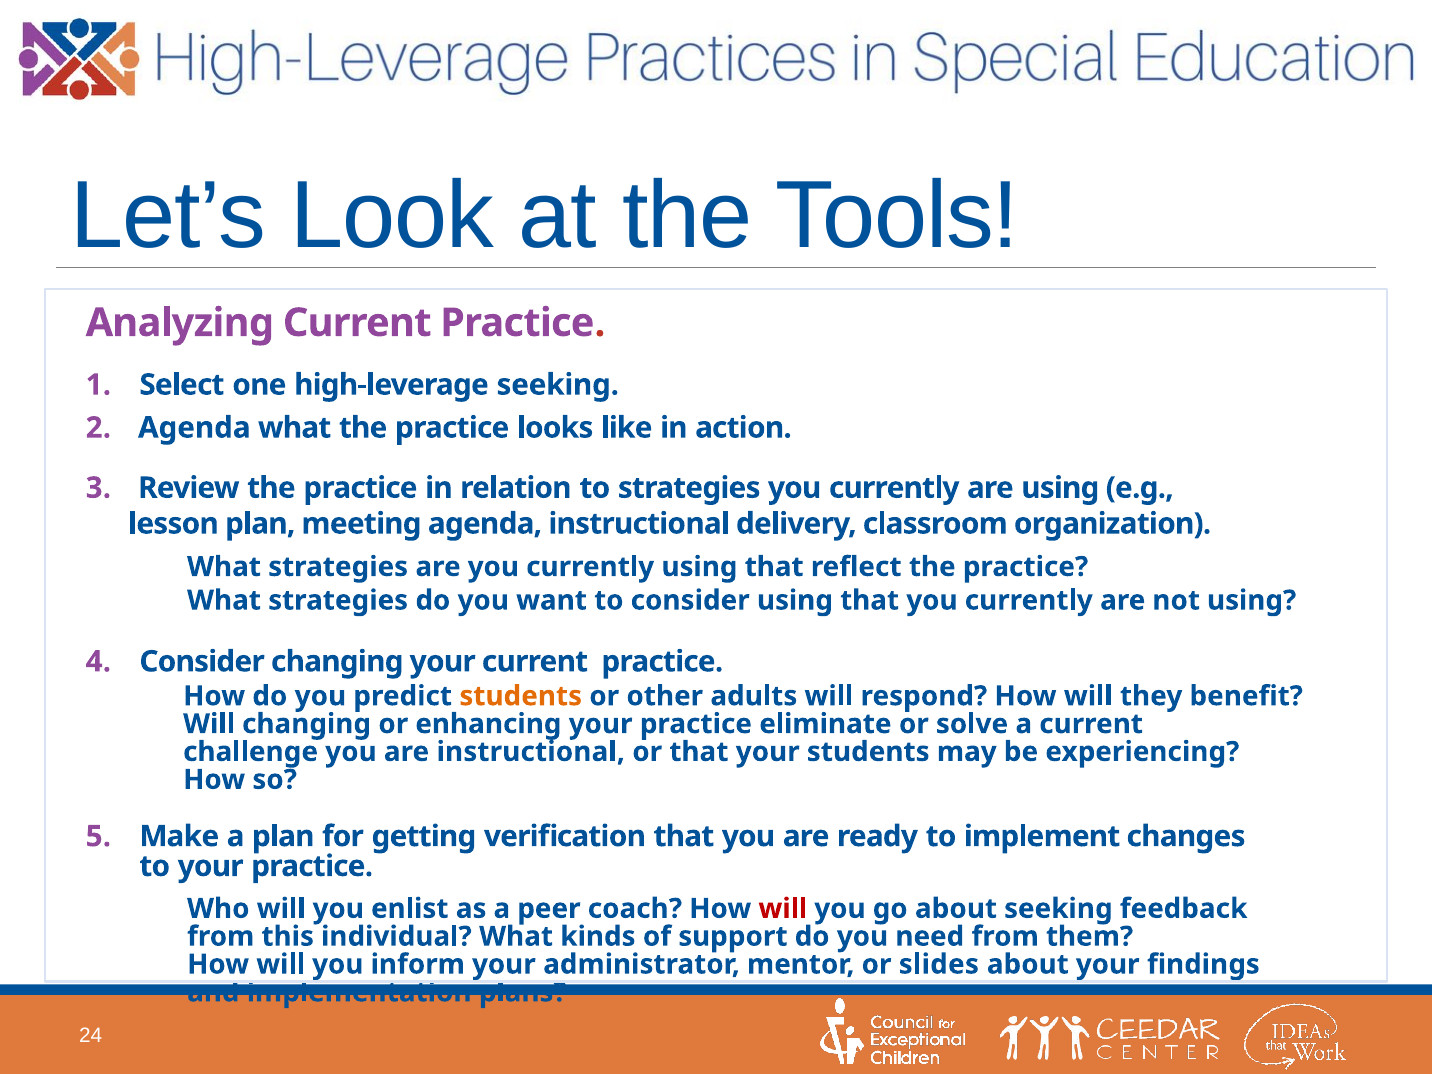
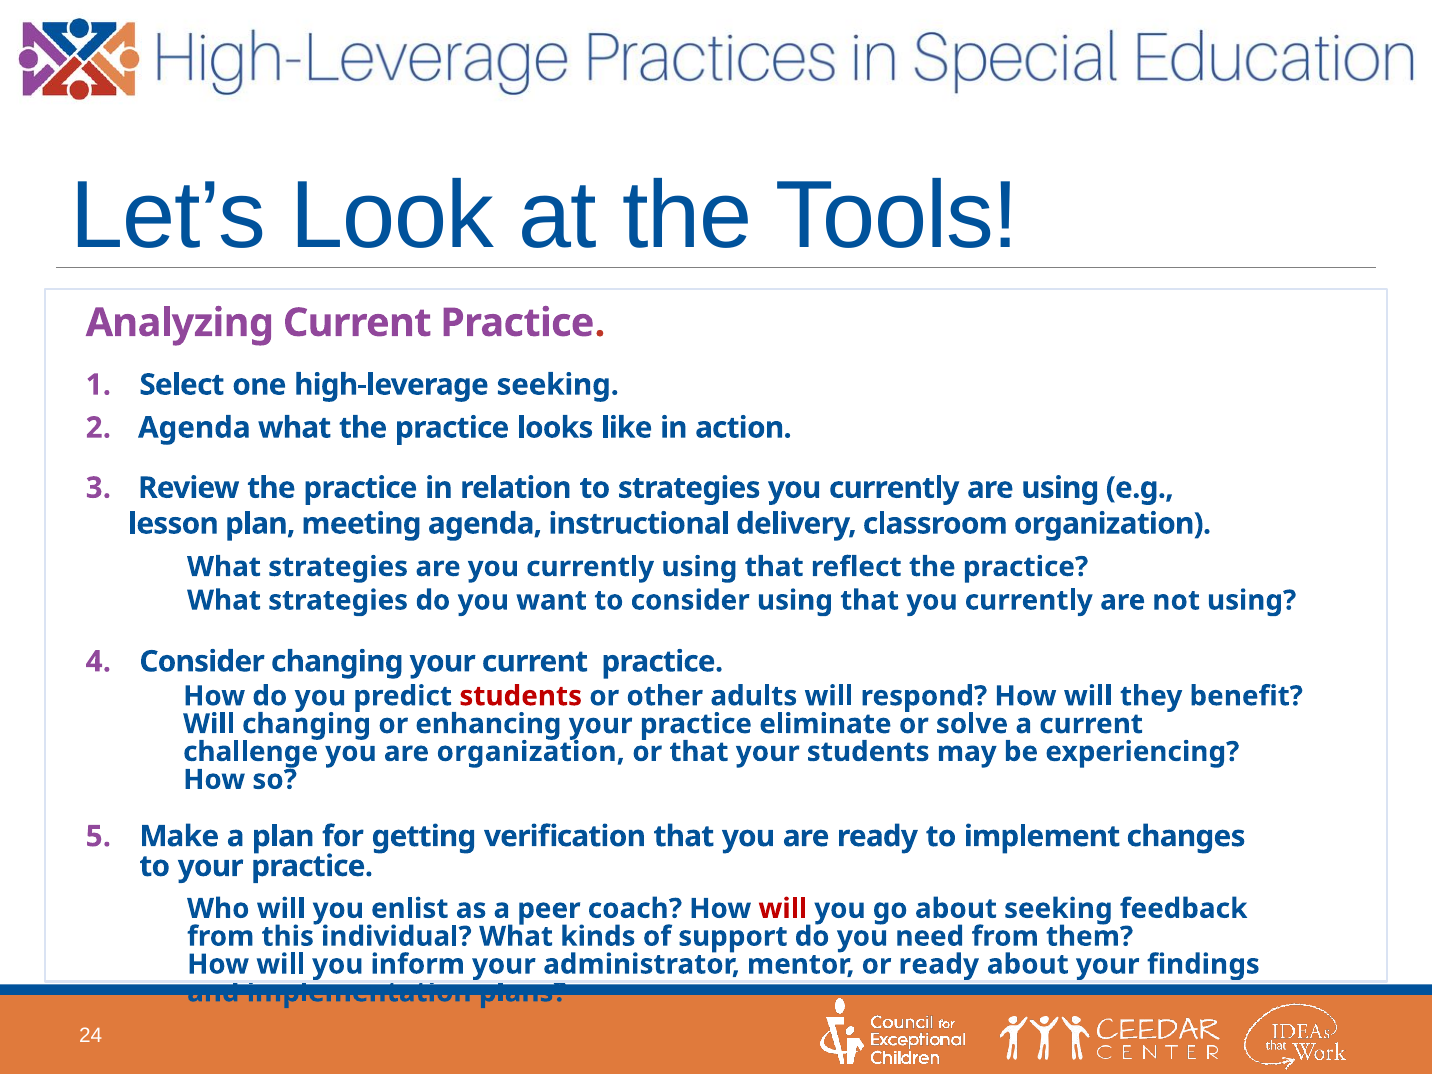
students at (521, 696) colour: orange -> red
are instructional: instructional -> organization
or slides: slides -> ready
